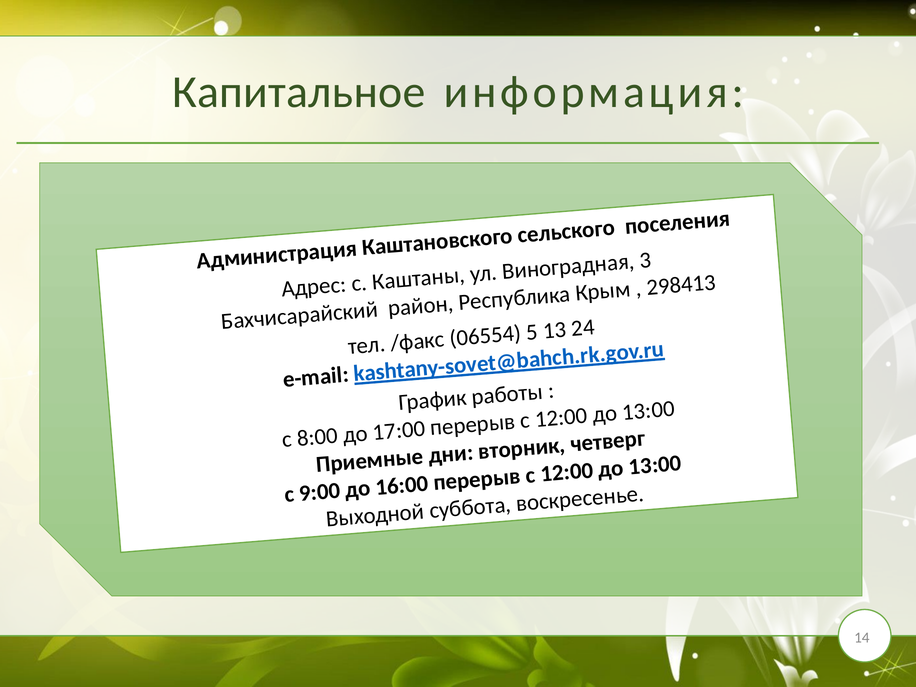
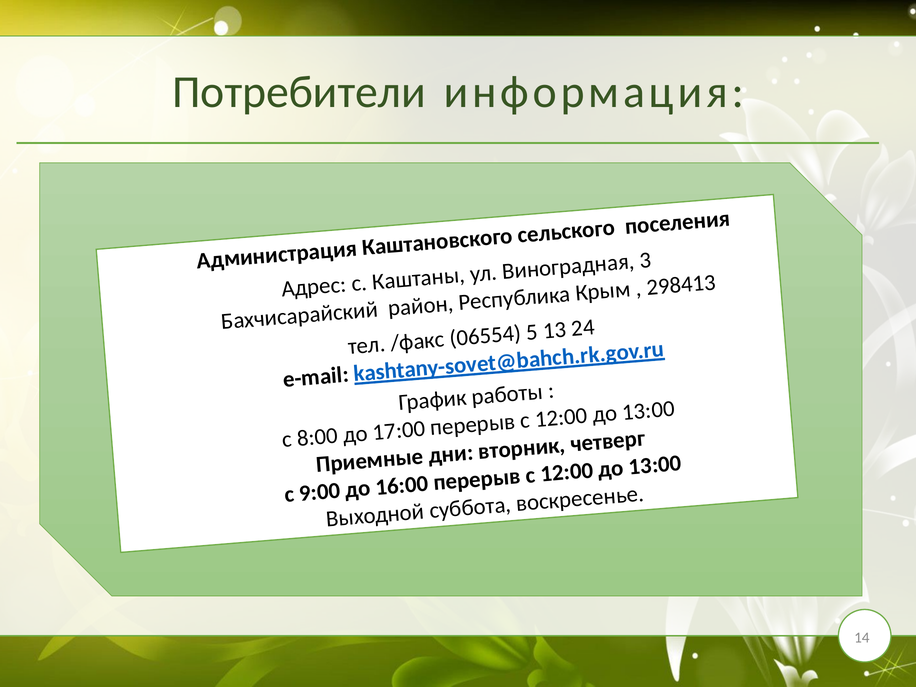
Капитальное: Капитальное -> Потребители
